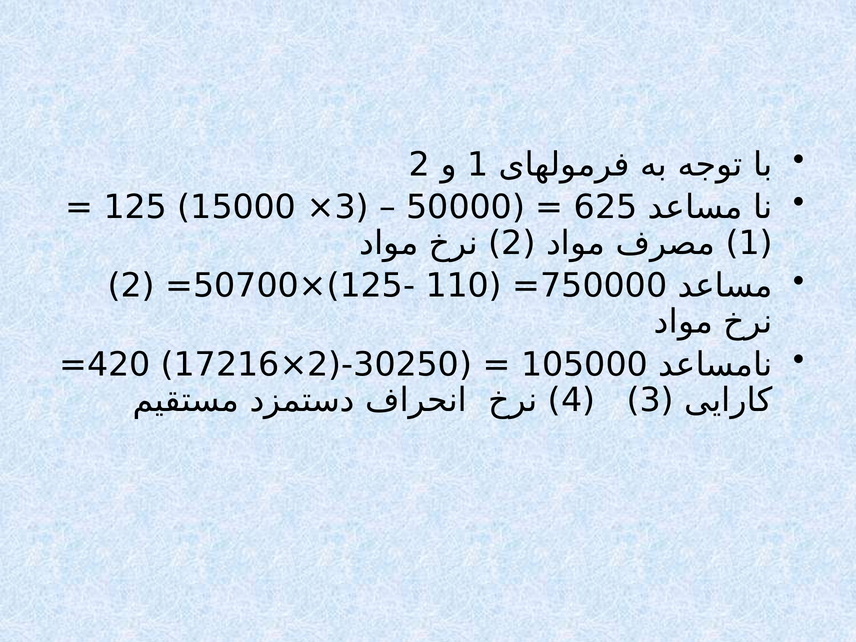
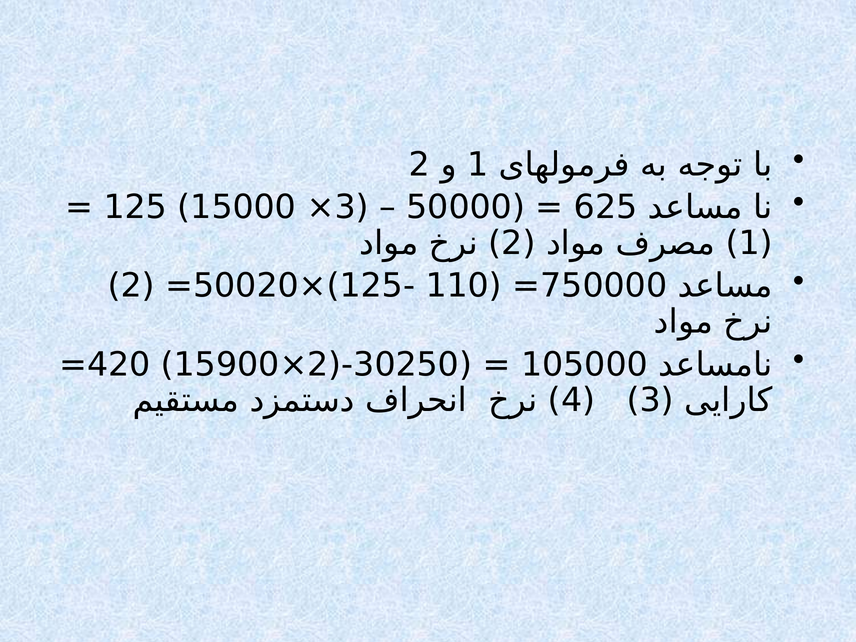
50700: 50700 -> 50020
17216: 17216 -> 15900
